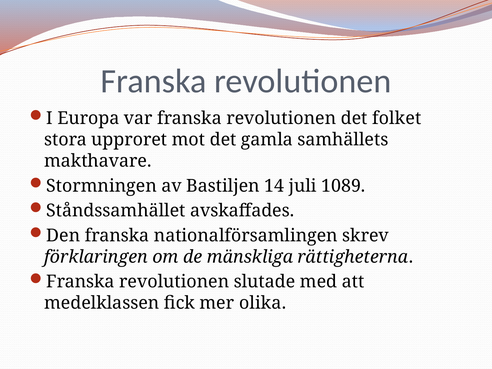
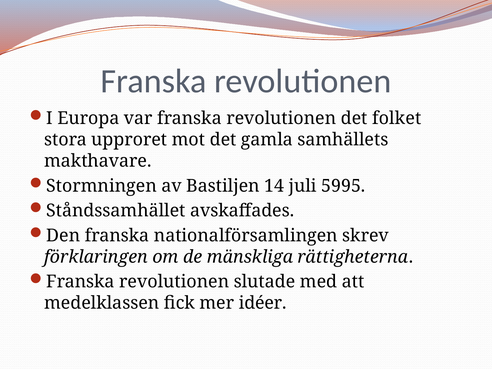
1089: 1089 -> 5995
olika: olika -> idéer
